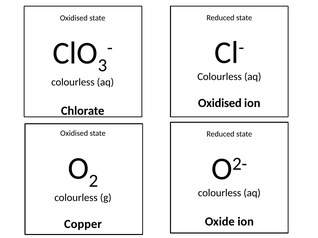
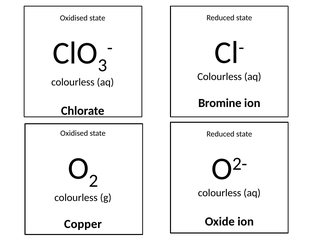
Oxidised at (220, 103): Oxidised -> Bromine
